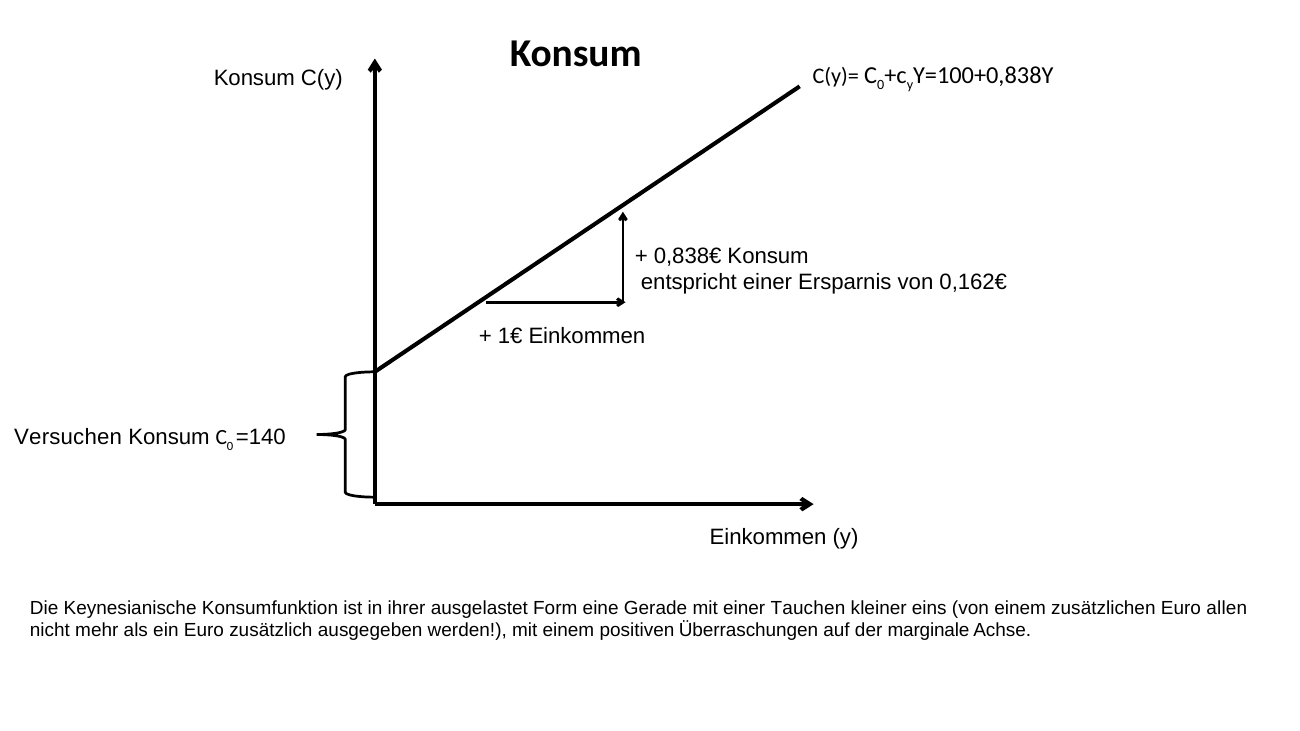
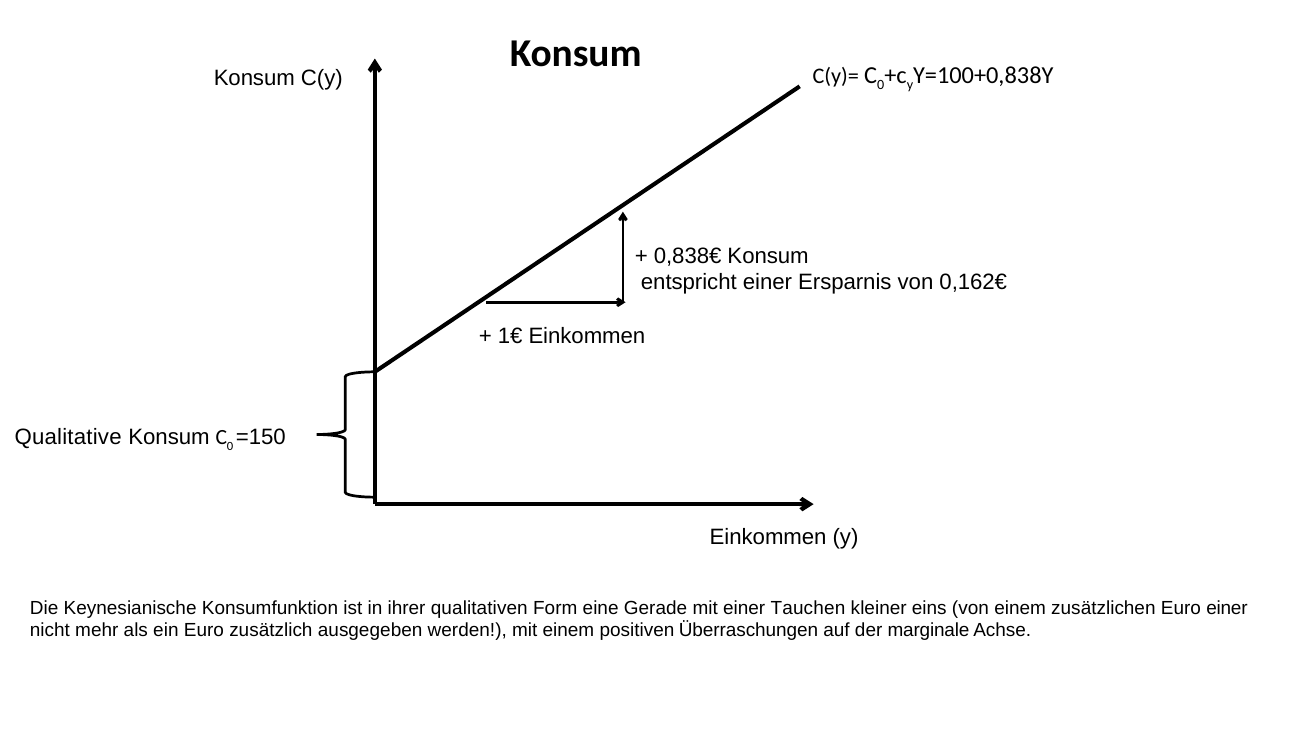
Versuchen: Versuchen -> Qualitative
=140: =140 -> =150
ausgelastet: ausgelastet -> qualitativen
Euro allen: allen -> einer
